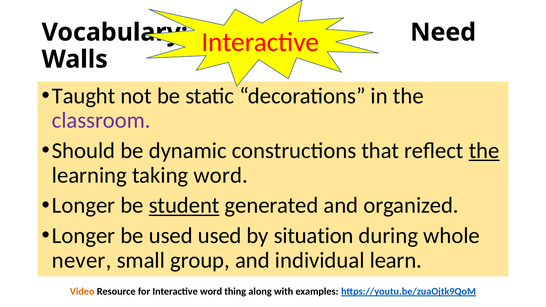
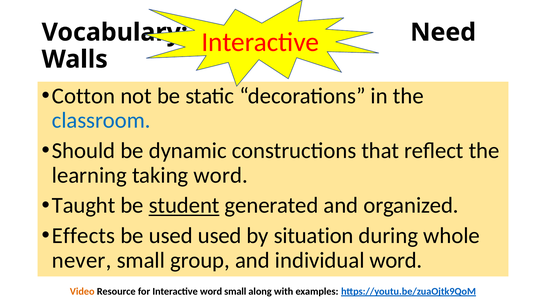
Taught: Taught -> Cotton
classroom colour: purple -> blue
the at (484, 151) underline: present -> none
Longer at (84, 206): Longer -> Taught
Longer at (84, 236): Longer -> Effects
individual learn: learn -> word
word thing: thing -> small
